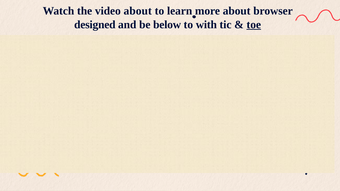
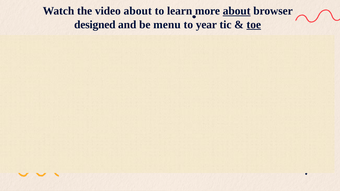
about at (237, 11) underline: none -> present
below: below -> menu
with: with -> year
